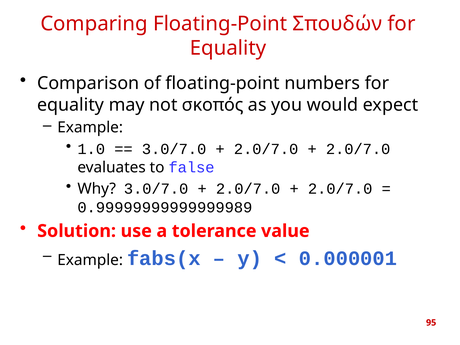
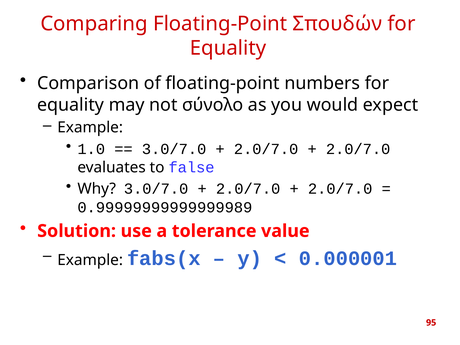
σκοπός: σκοπός -> σύνολο
